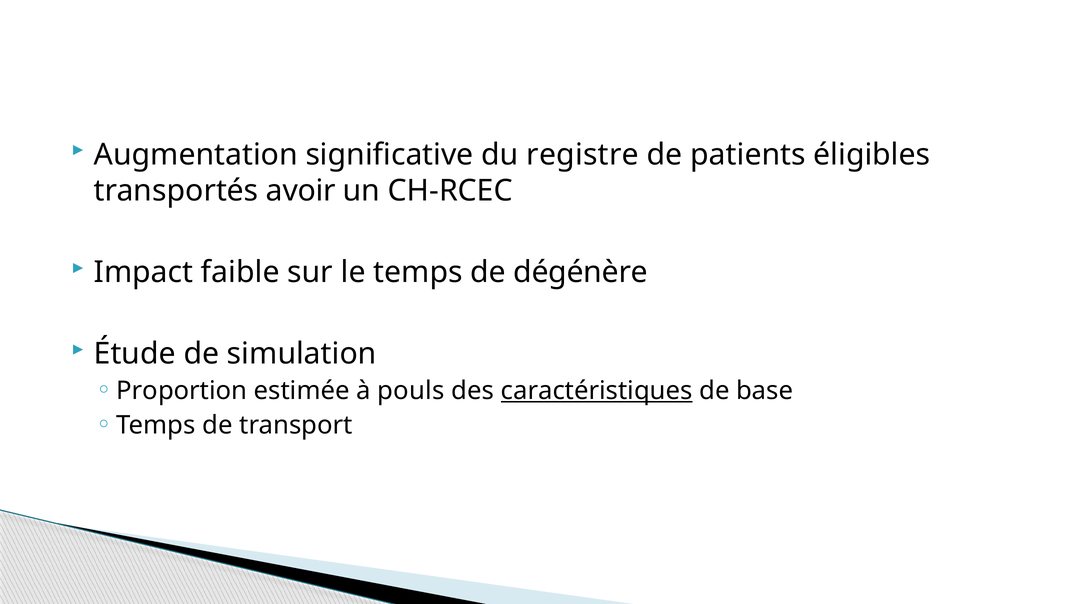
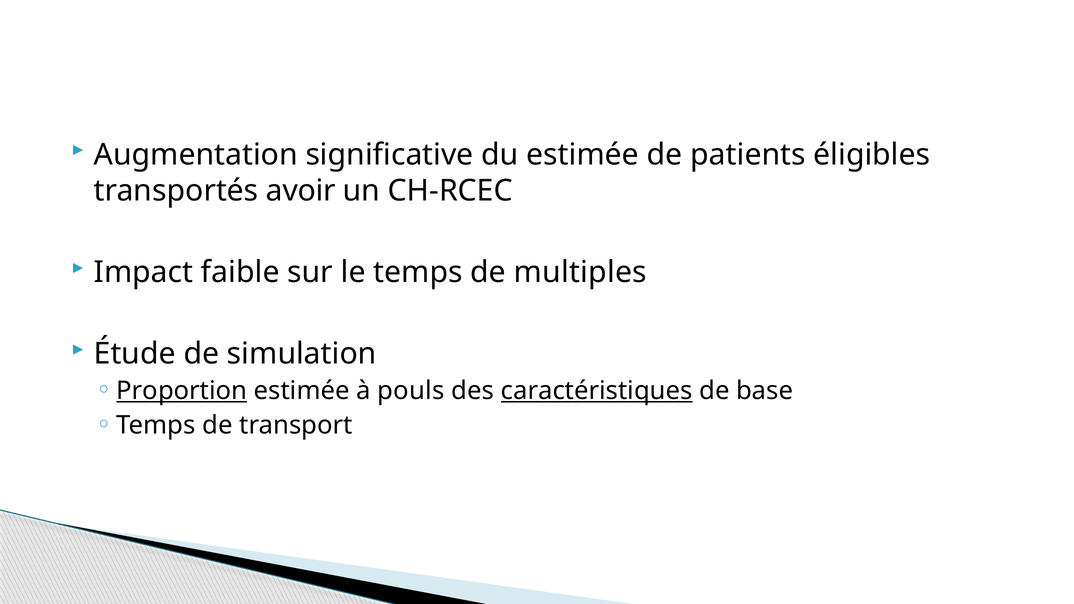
du registre: registre -> estimée
dégénère: dégénère -> multiples
Proportion underline: none -> present
